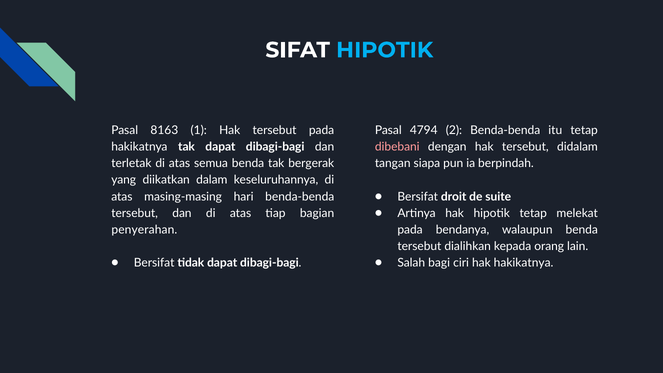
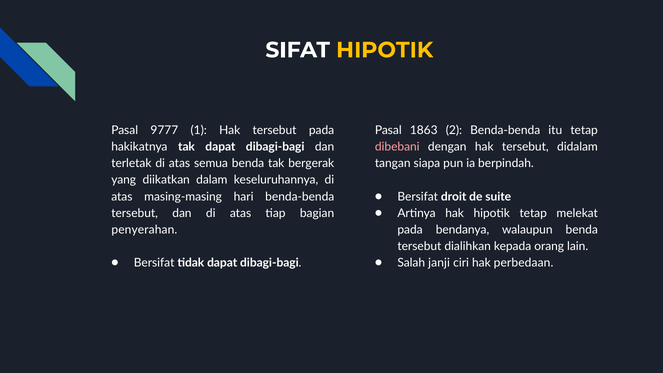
HIPOTIK at (385, 50) colour: light blue -> yellow
8163: 8163 -> 9777
4794: 4794 -> 1863
bagi: bagi -> janji
hak hakikatnya: hakikatnya -> perbedaan
